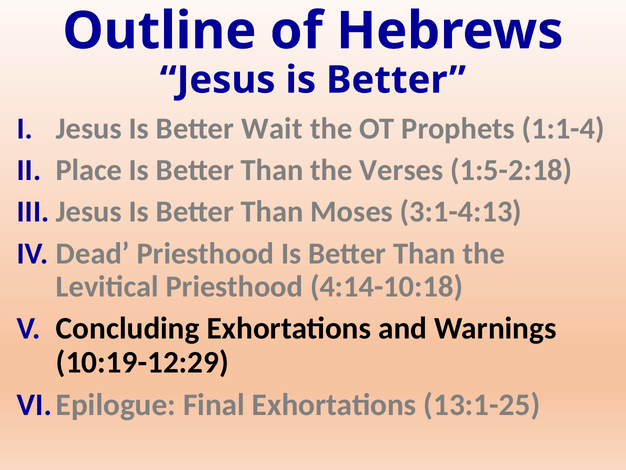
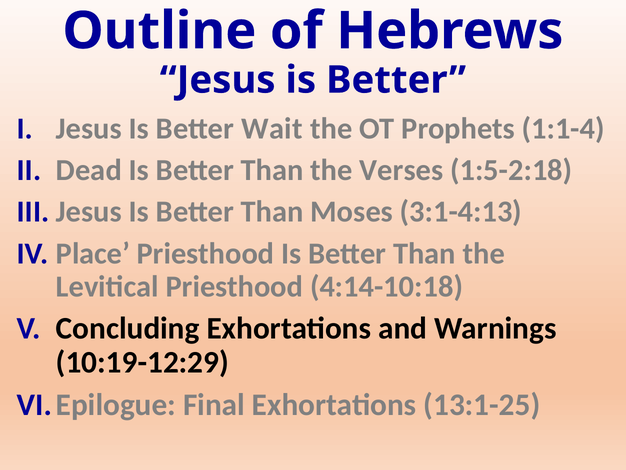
Place: Place -> Dead
Dead: Dead -> Place
